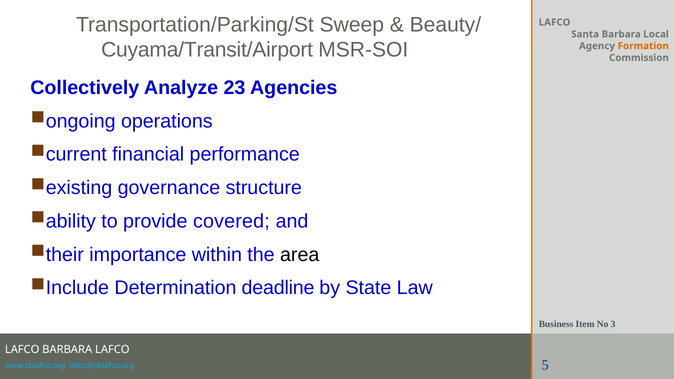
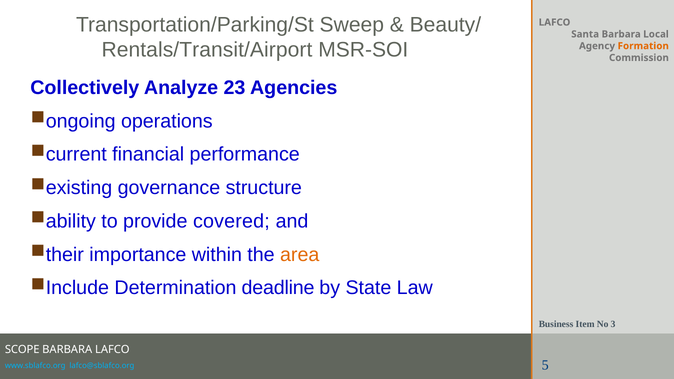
Cuyama/Transit/Airport: Cuyama/Transit/Airport -> Rentals/Transit/Airport
area colour: black -> orange
LAFCO at (22, 350): LAFCO -> SCOPE
